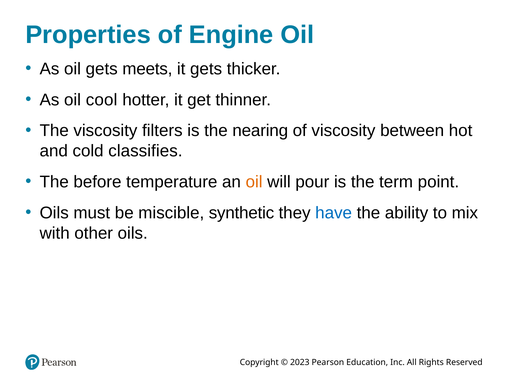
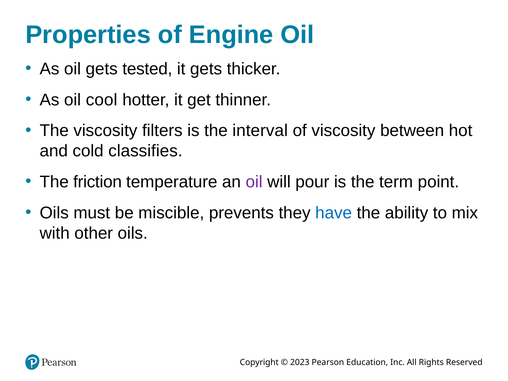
meets: meets -> tested
nearing: nearing -> interval
before: before -> friction
oil at (254, 182) colour: orange -> purple
synthetic: synthetic -> prevents
